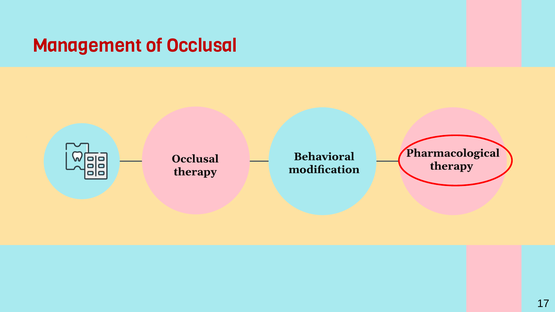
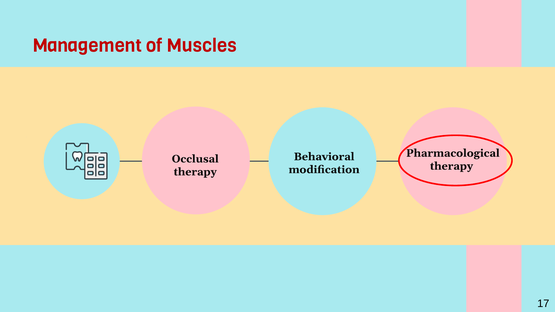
of Occlusal: Occlusal -> Muscles
